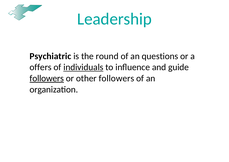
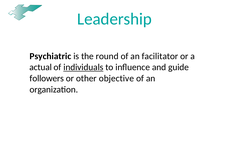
questions: questions -> facilitator
offers: offers -> actual
followers at (47, 78) underline: present -> none
other followers: followers -> objective
